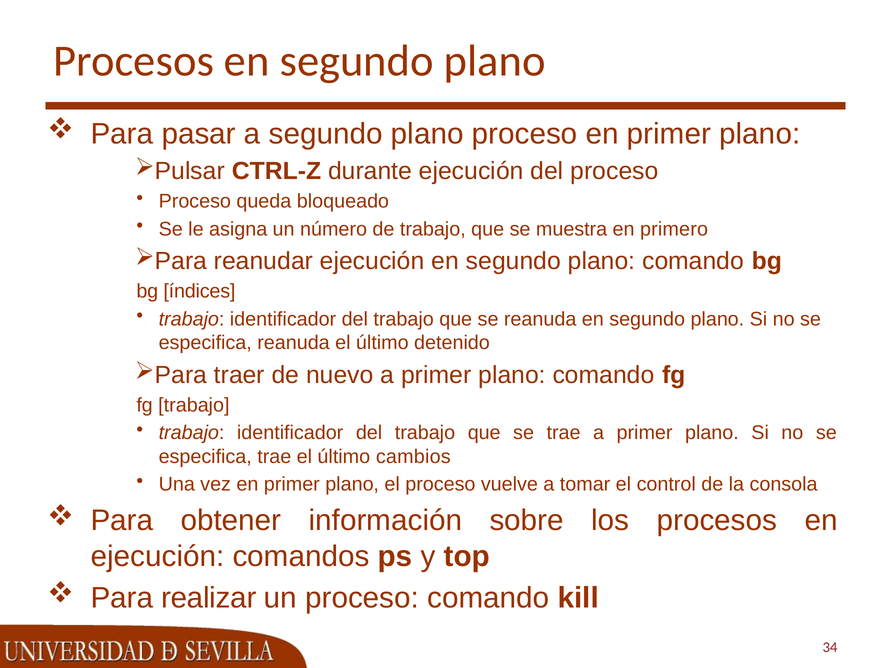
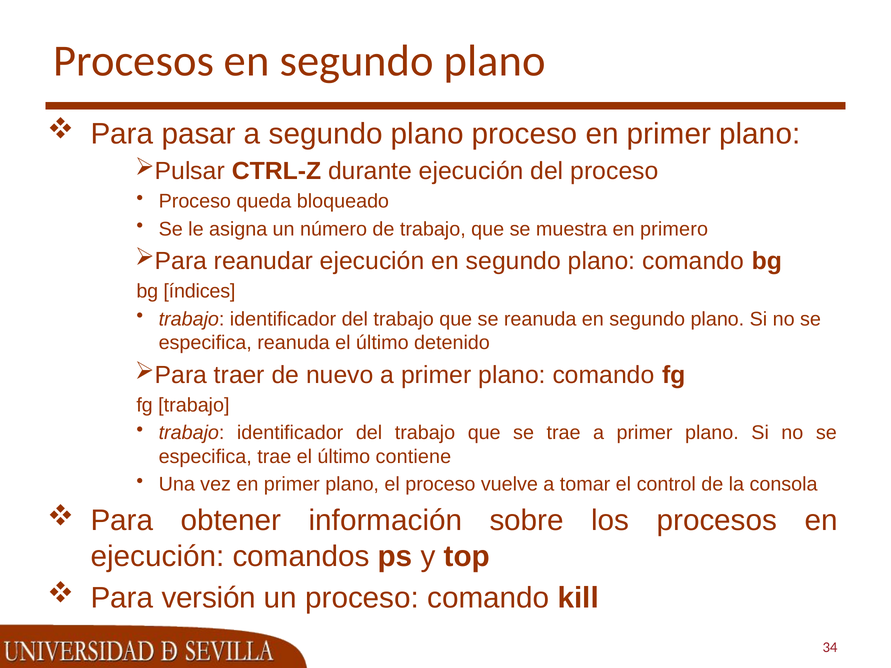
cambios: cambios -> contiene
realizar: realizar -> versión
